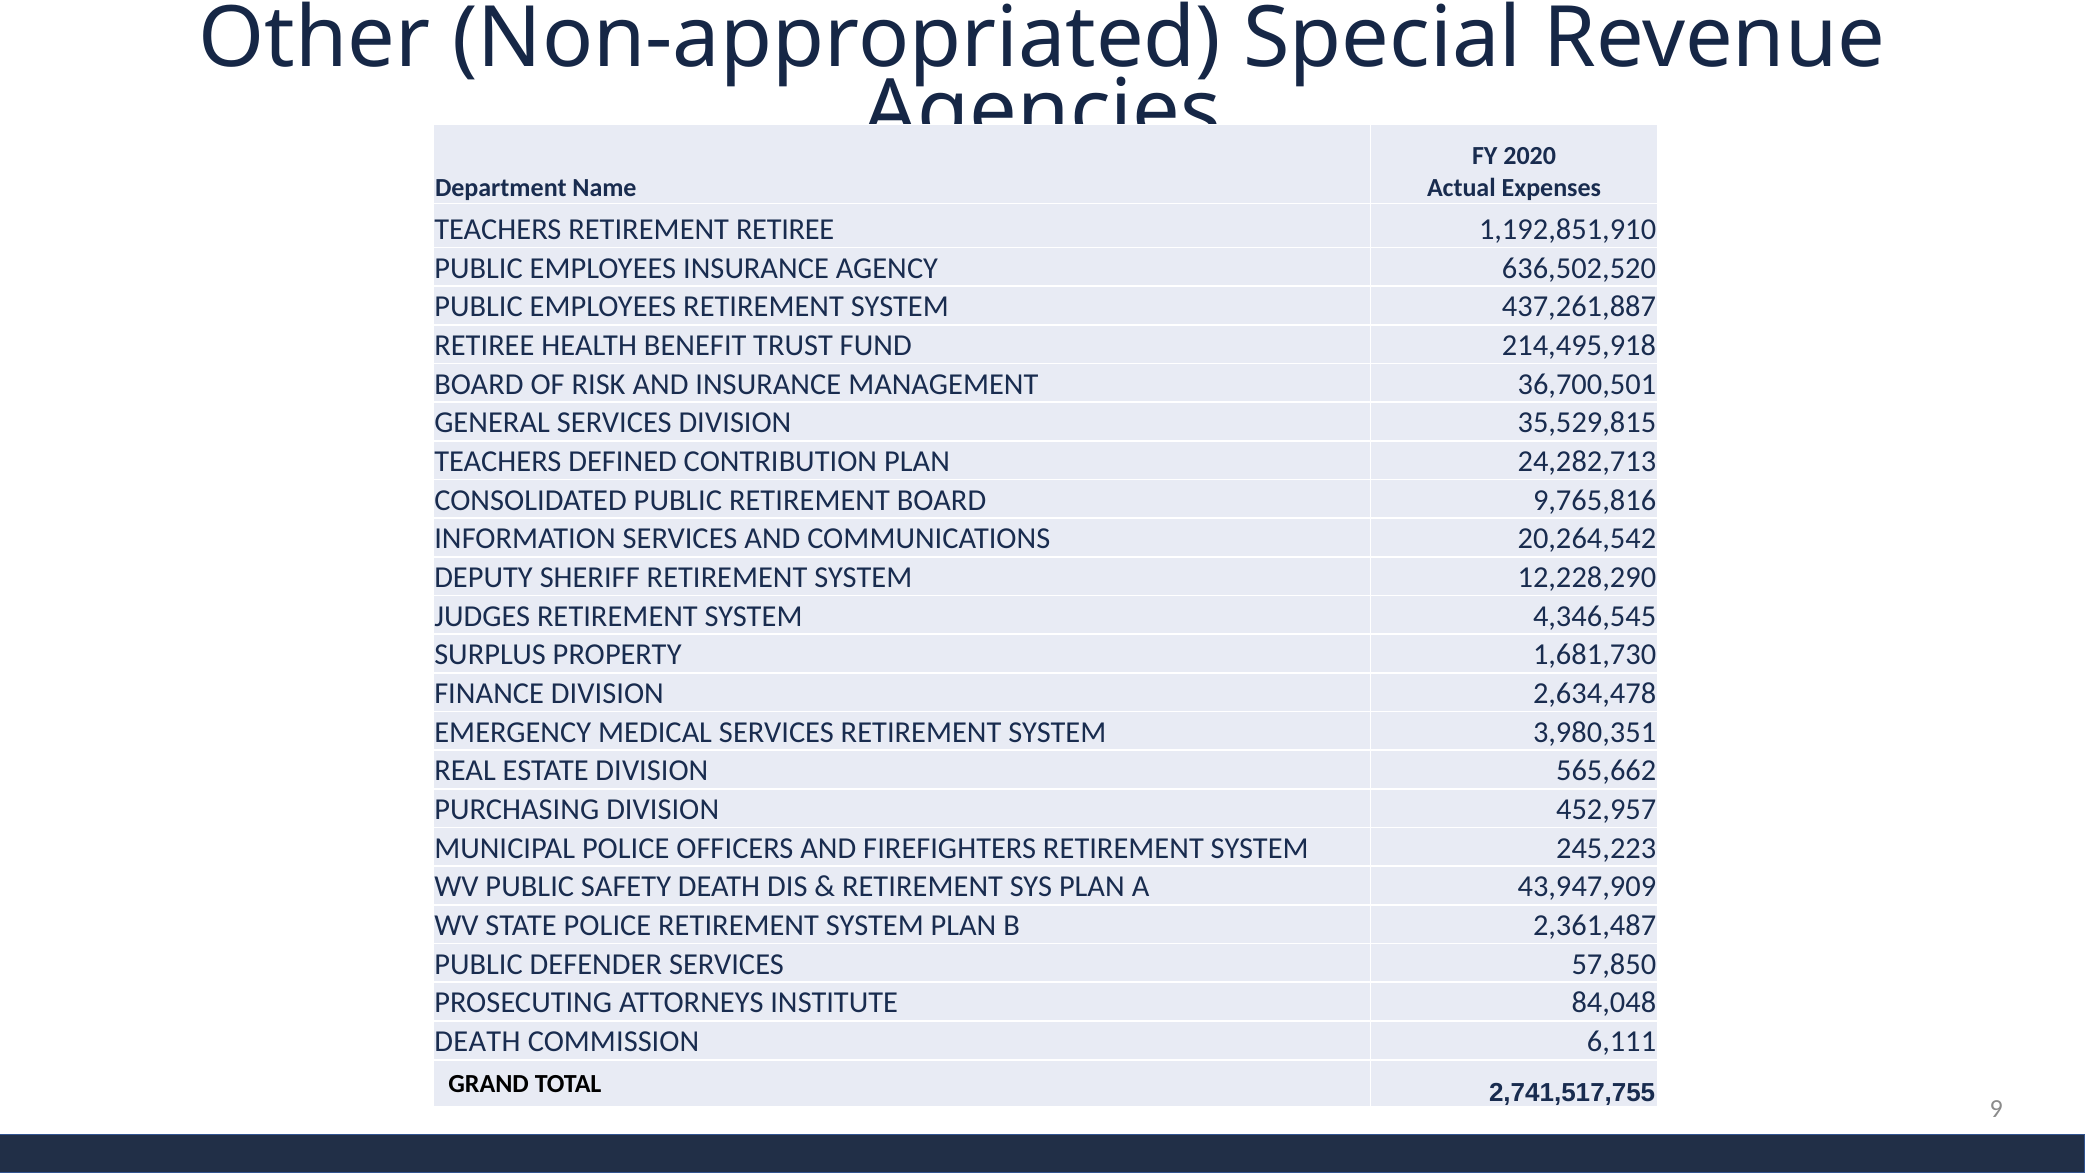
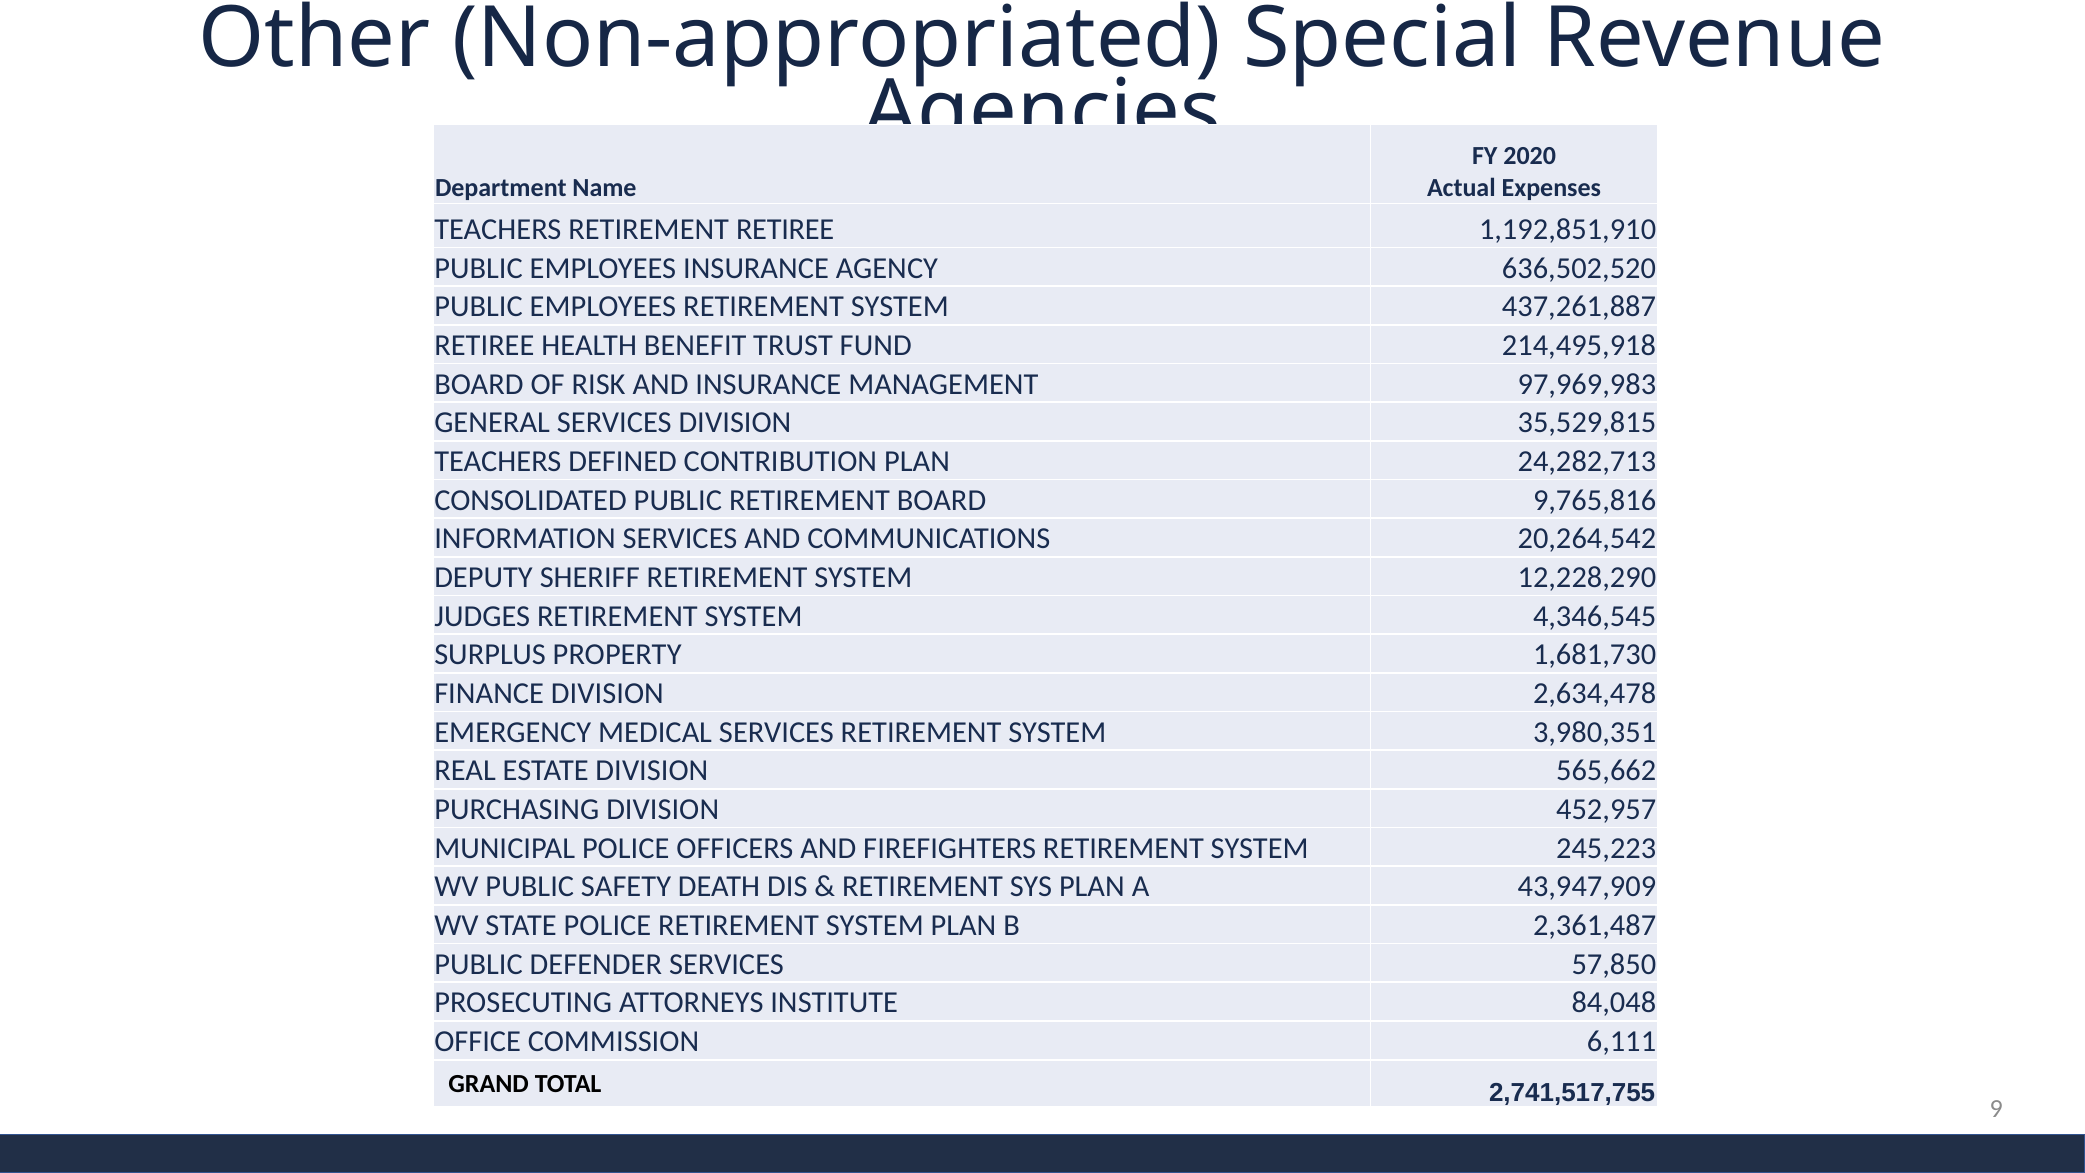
36,700,501: 36,700,501 -> 97,969,983
DEATH at (477, 1041): DEATH -> OFFICE
